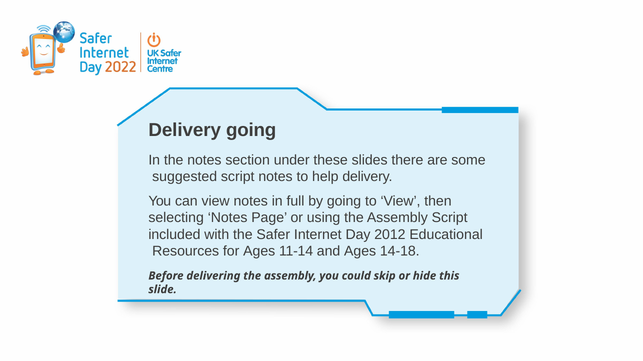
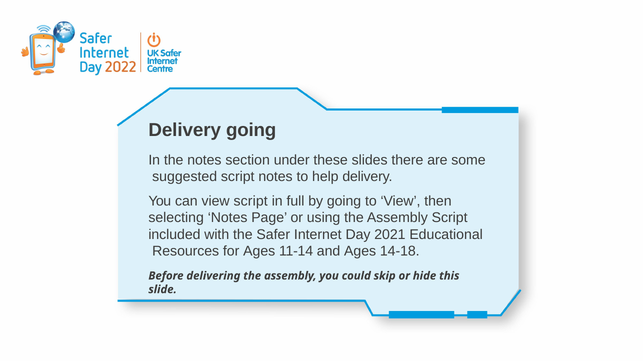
view notes: notes -> script
2012: 2012 -> 2021
